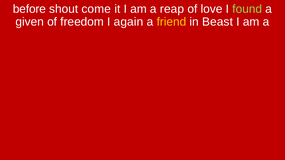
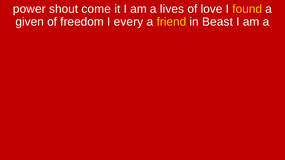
before: before -> power
reap: reap -> lives
found colour: light green -> yellow
again: again -> every
